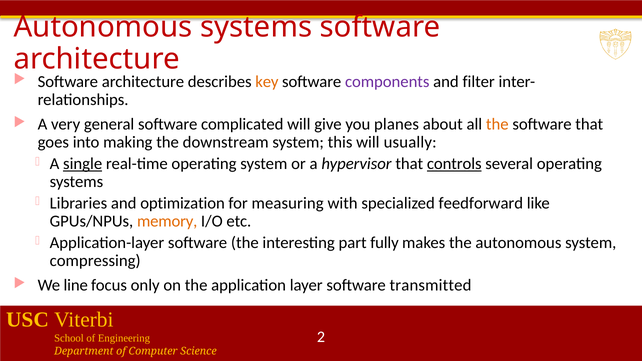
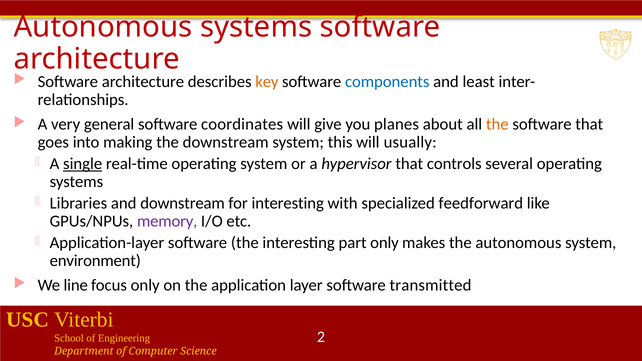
components colour: purple -> blue
filter: filter -> least
complicated: complicated -> coordinates
controls underline: present -> none
and optimization: optimization -> downstream
for measuring: measuring -> interesting
memory colour: orange -> purple
part fully: fully -> only
compressing: compressing -> environment
